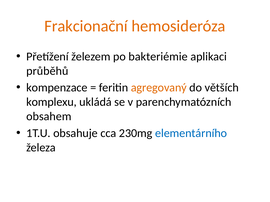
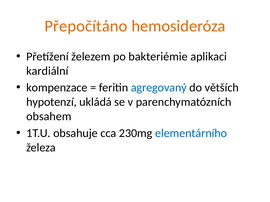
Frakcionační: Frakcionační -> Přepočítáno
průběhů: průběhů -> kardiální
agregovaný colour: orange -> blue
komplexu: komplexu -> hypotenzí
